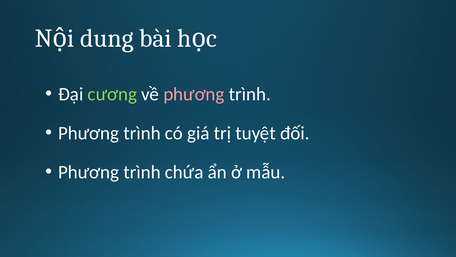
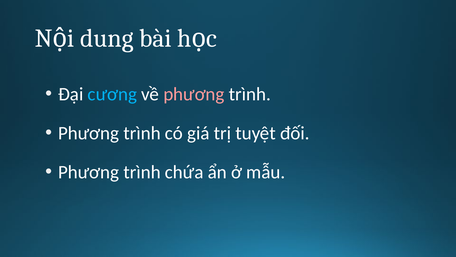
cương colour: light green -> light blue
